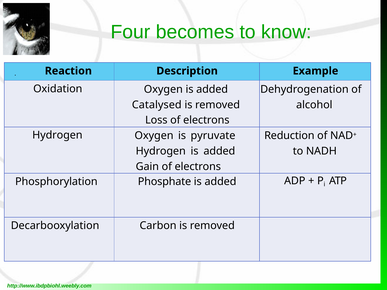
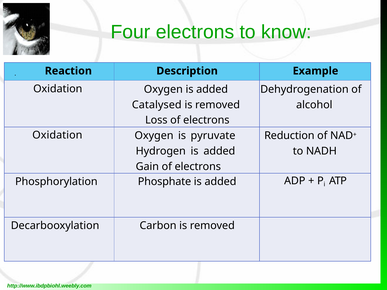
Four becomes: becomes -> electrons
Hydrogen at (57, 135): Hydrogen -> Oxidation
